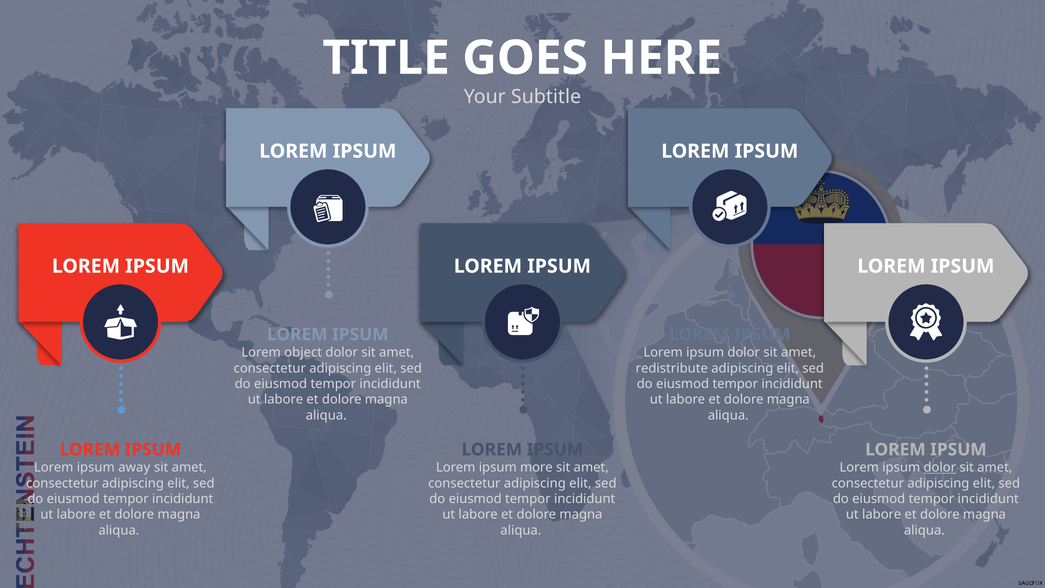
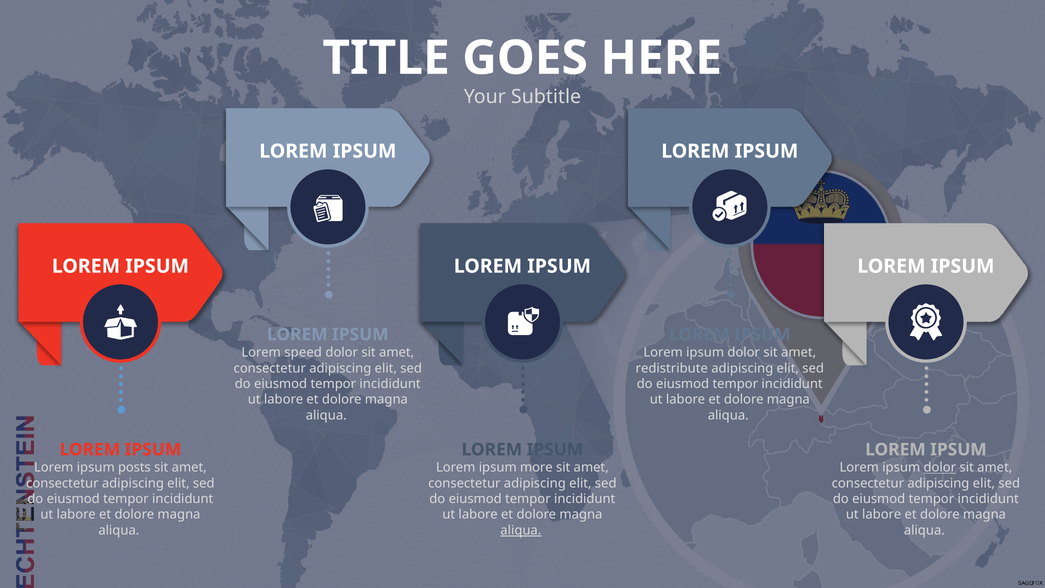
object: object -> speed
away: away -> posts
aliqua at (521, 530) underline: none -> present
